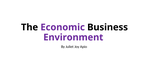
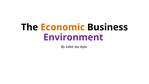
Economic colour: purple -> orange
